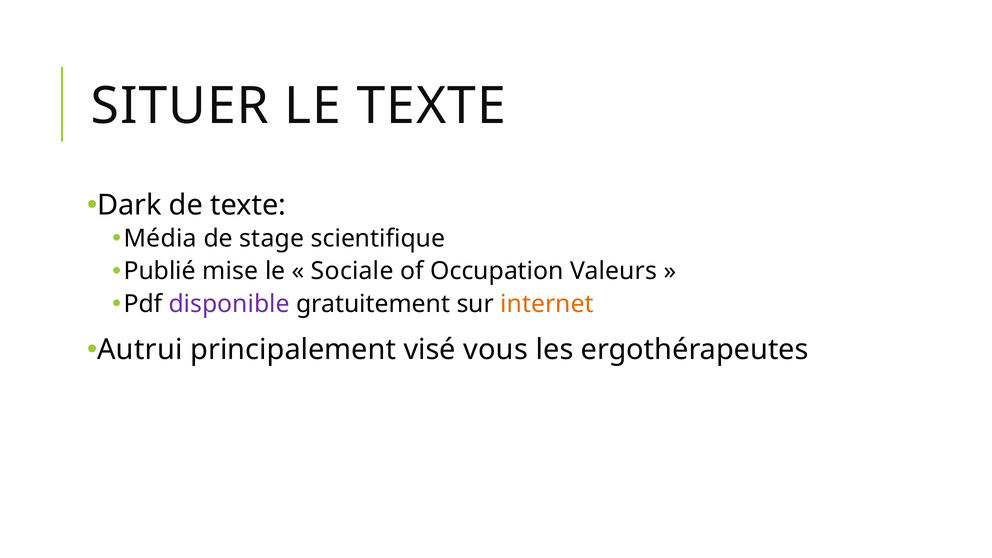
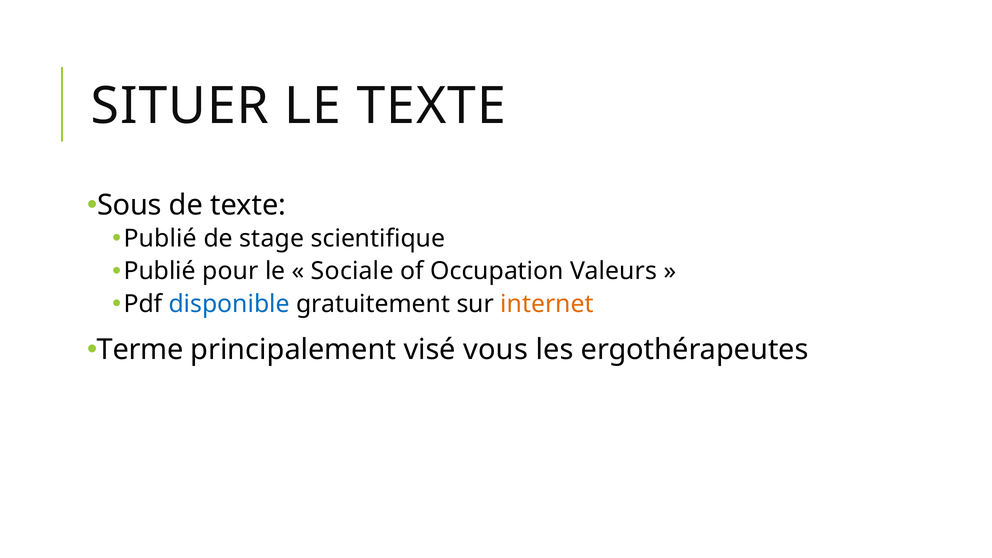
Dark: Dark -> Sous
Média at (160, 238): Média -> Publié
mise: mise -> pour
disponible colour: purple -> blue
Autrui: Autrui -> Terme
